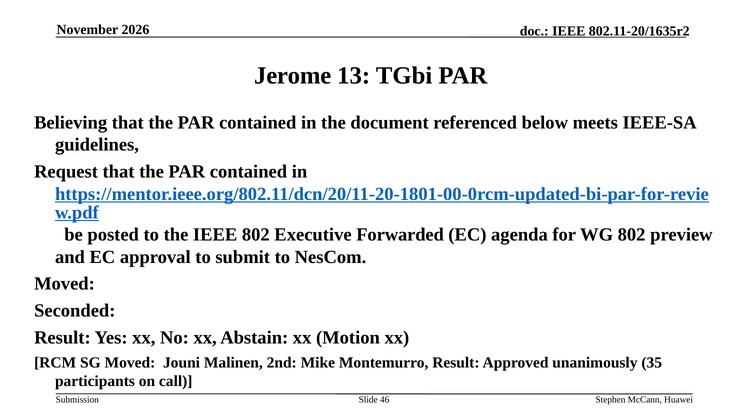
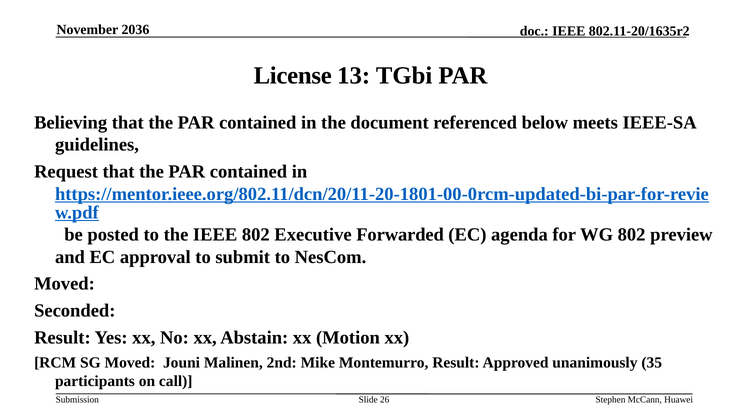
2026: 2026 -> 2036
Jerome: Jerome -> License
46: 46 -> 26
